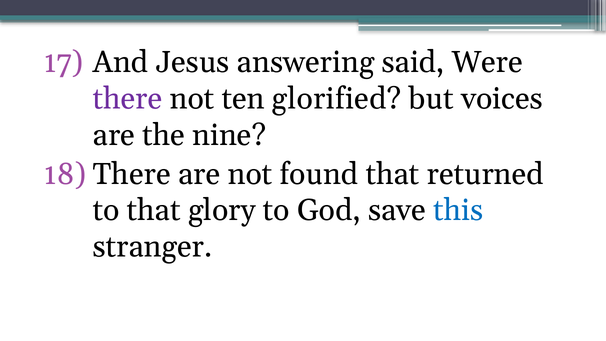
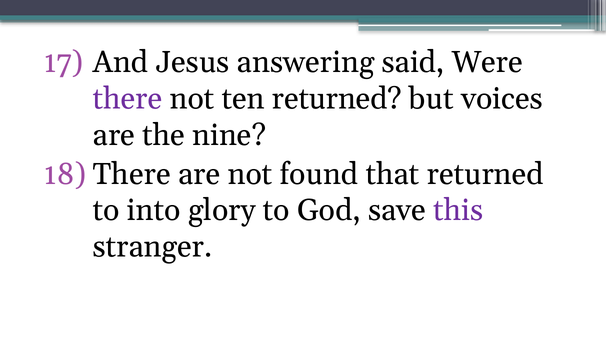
ten glorified: glorified -> returned
to that: that -> into
this colour: blue -> purple
